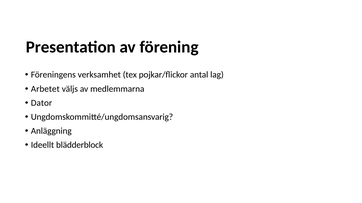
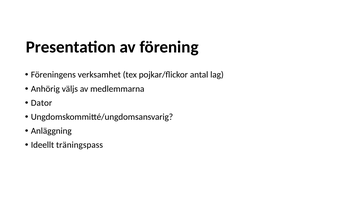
Arbetet: Arbetet -> Anhörig
blädderblock: blädderblock -> träningspass
